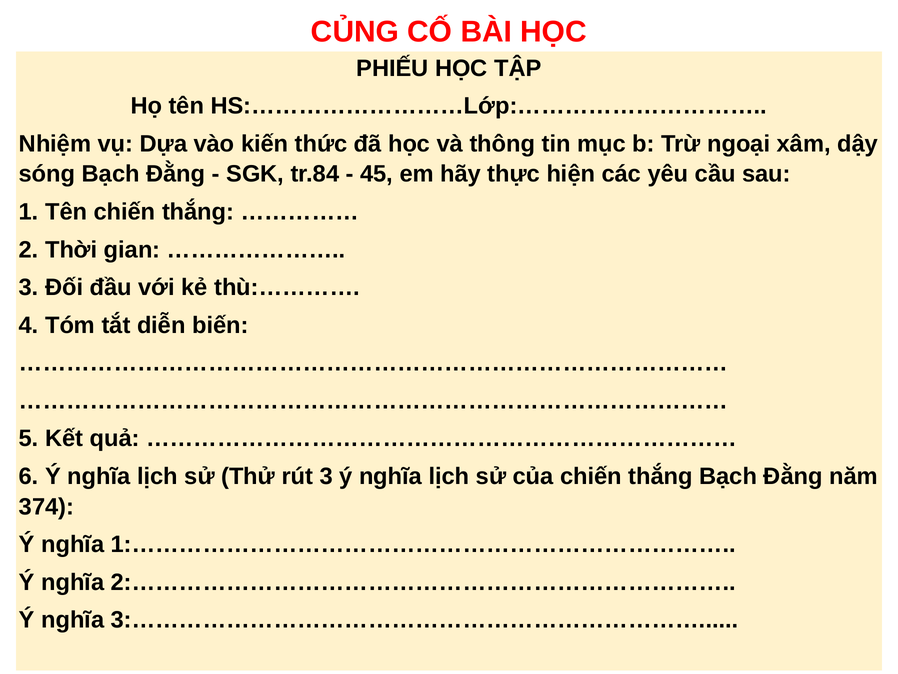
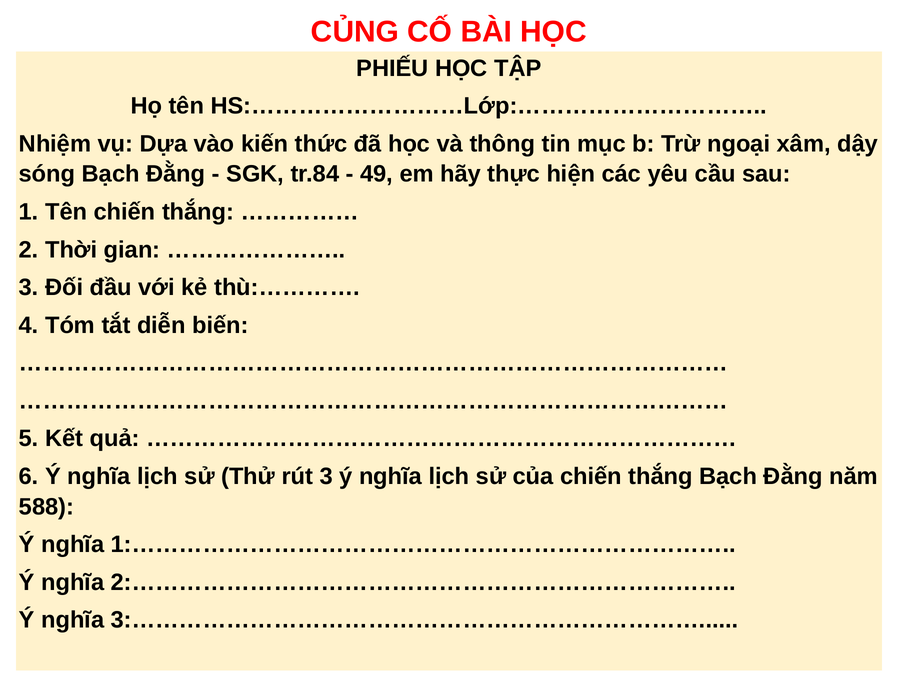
45: 45 -> 49
374: 374 -> 588
